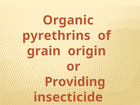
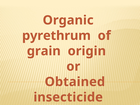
pyrethrins: pyrethrins -> pyrethrum
Providing: Providing -> Obtained
